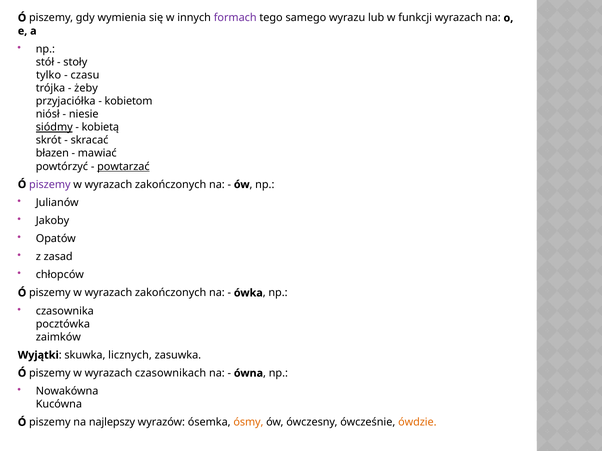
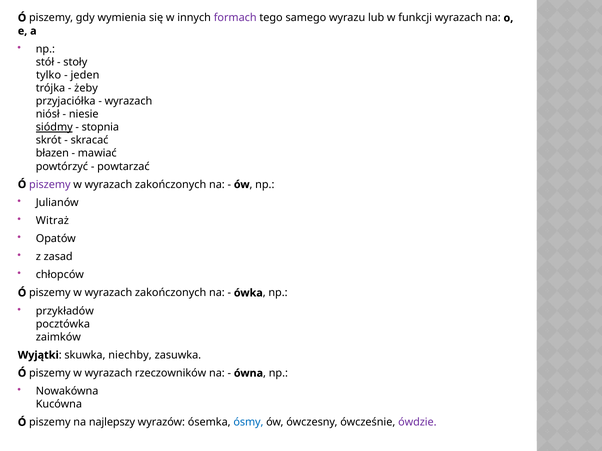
czasu: czasu -> jeden
kobietom at (129, 101): kobietom -> wyrazach
kobietą: kobietą -> stopnia
powtarzać underline: present -> none
Jakoby: Jakoby -> Witraż
czasownika: czasownika -> przykładów
licznych: licznych -> niechby
czasownikach: czasownikach -> rzeczowników
ósmy colour: orange -> blue
ówdzie colour: orange -> purple
